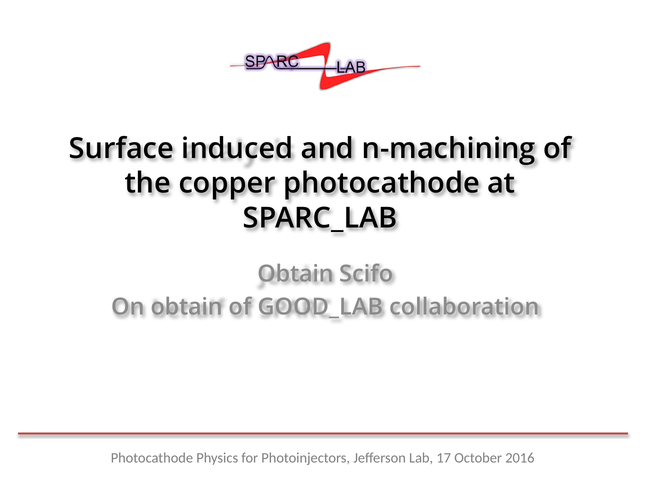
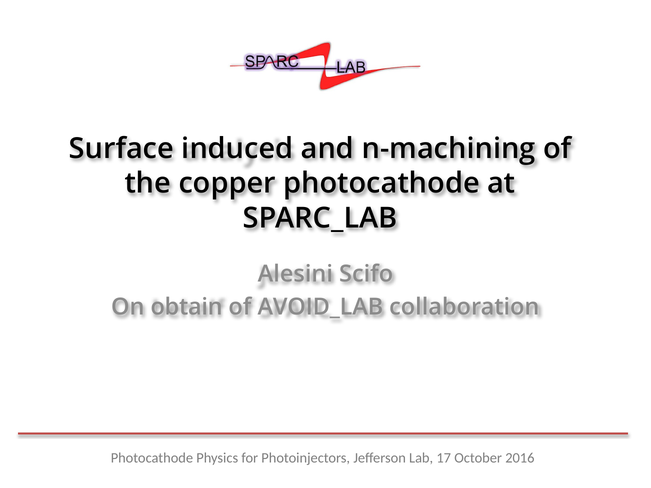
Obtain at (295, 274): Obtain -> Alesini
GOOD_LAB: GOOD_LAB -> AVOID_LAB
